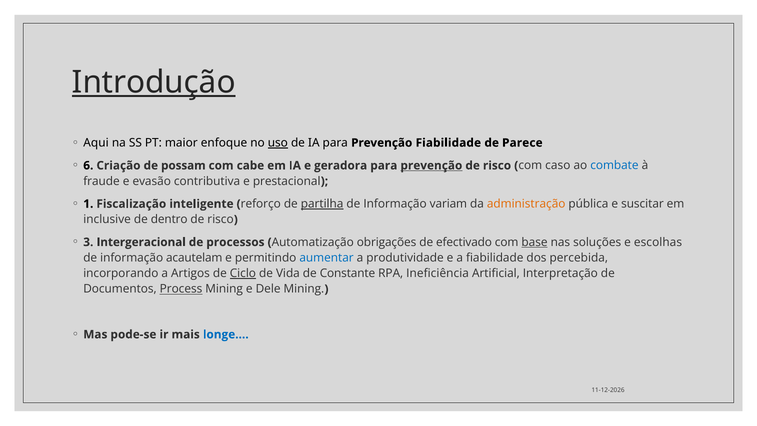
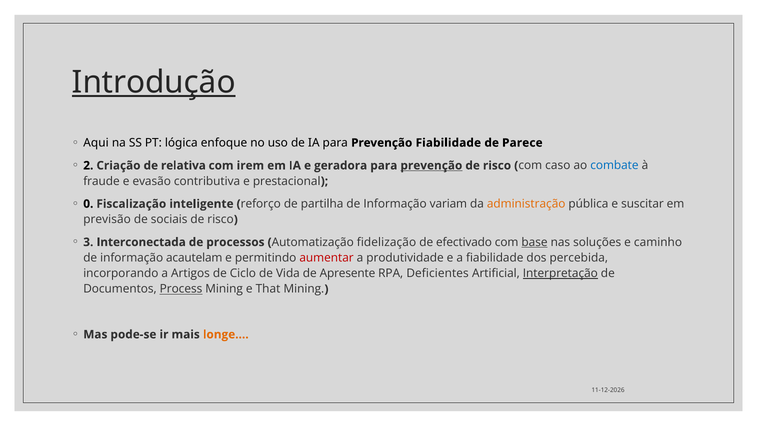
maior: maior -> lógica
uso underline: present -> none
6: 6 -> 2
possam: possam -> relativa
cabe: cabe -> irem
1: 1 -> 0
partilha underline: present -> none
inclusive: inclusive -> previsão
dentro: dentro -> sociais
Intergeracional: Intergeracional -> Interconectada
obrigações: obrigações -> fidelização
escolhas: escolhas -> caminho
aumentar colour: blue -> red
Ciclo underline: present -> none
Constante: Constante -> Apresente
Ineficiência: Ineficiência -> Deficientes
Interpretação underline: none -> present
Dele: Dele -> That
longe colour: blue -> orange
